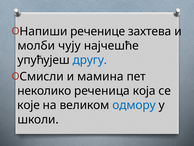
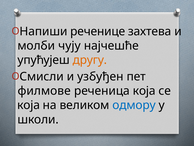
другу colour: blue -> orange
мамина: мамина -> узбуђен
неколико: неколико -> филмове
које at (29, 105): које -> која
